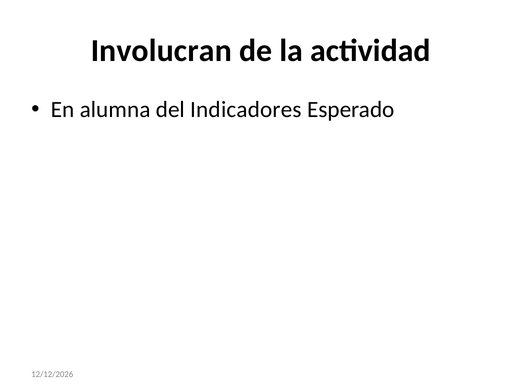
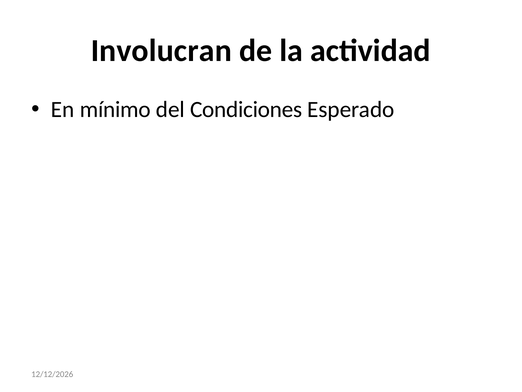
alumna: alumna -> mínimo
Indicadores: Indicadores -> Condiciones
